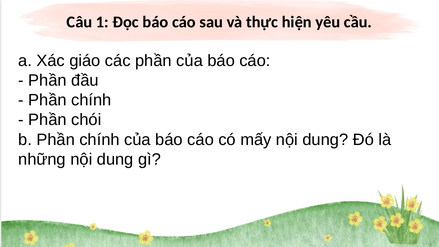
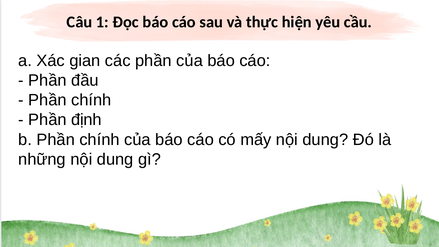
giáo: giáo -> gian
chói: chói -> định
